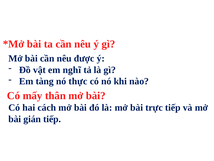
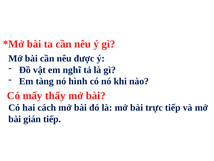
thực: thực -> hình
thân: thân -> thấy
